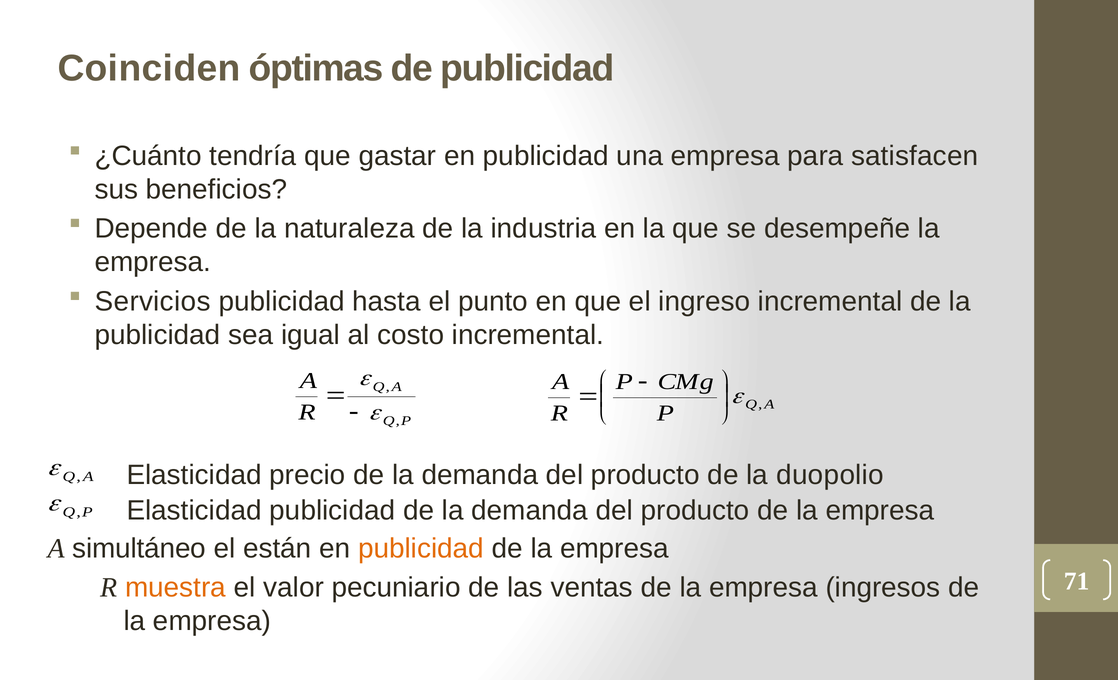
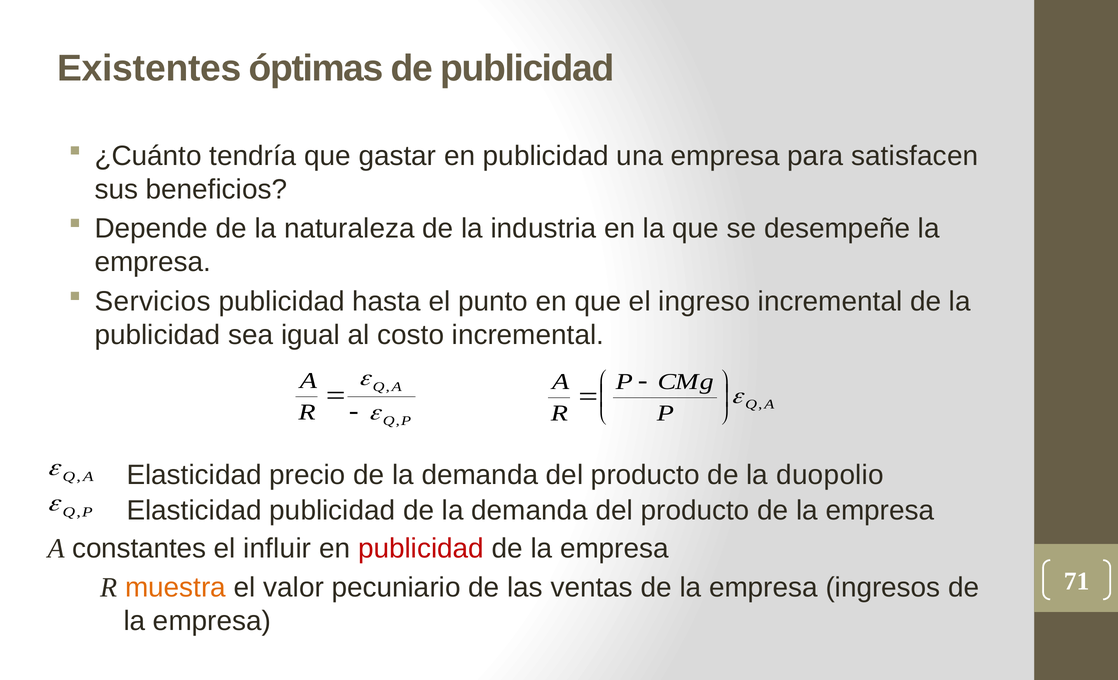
Coinciden: Coinciden -> Existentes
simultáneo: simultáneo -> constantes
están: están -> influir
publicidad at (421, 549) colour: orange -> red
